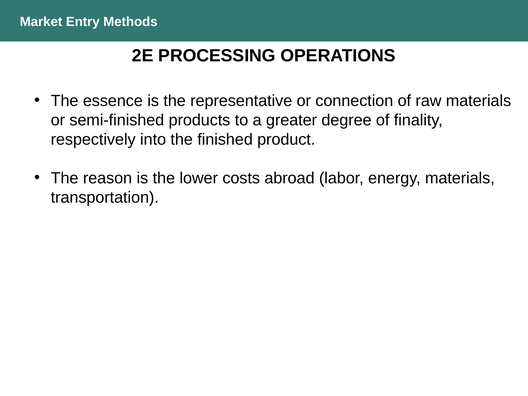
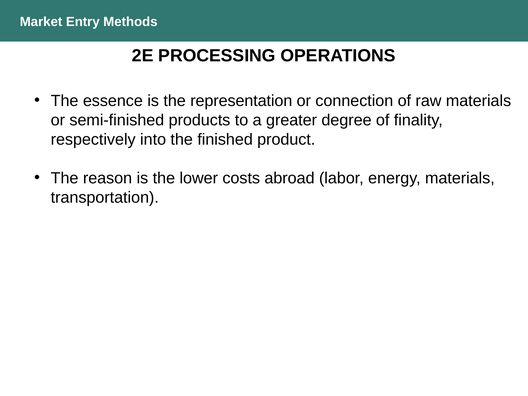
representative: representative -> representation
